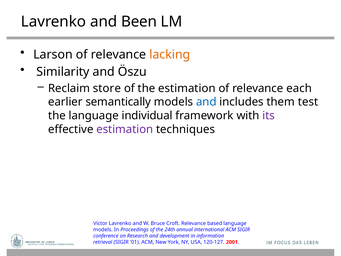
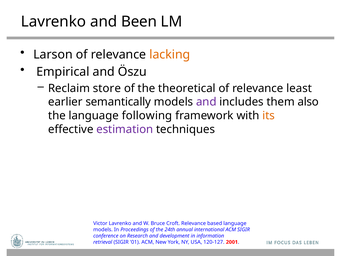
Similarity: Similarity -> Empirical
the estimation: estimation -> theoretical
each: each -> least
and at (206, 102) colour: blue -> purple
test: test -> also
individual: individual -> following
its colour: purple -> orange
